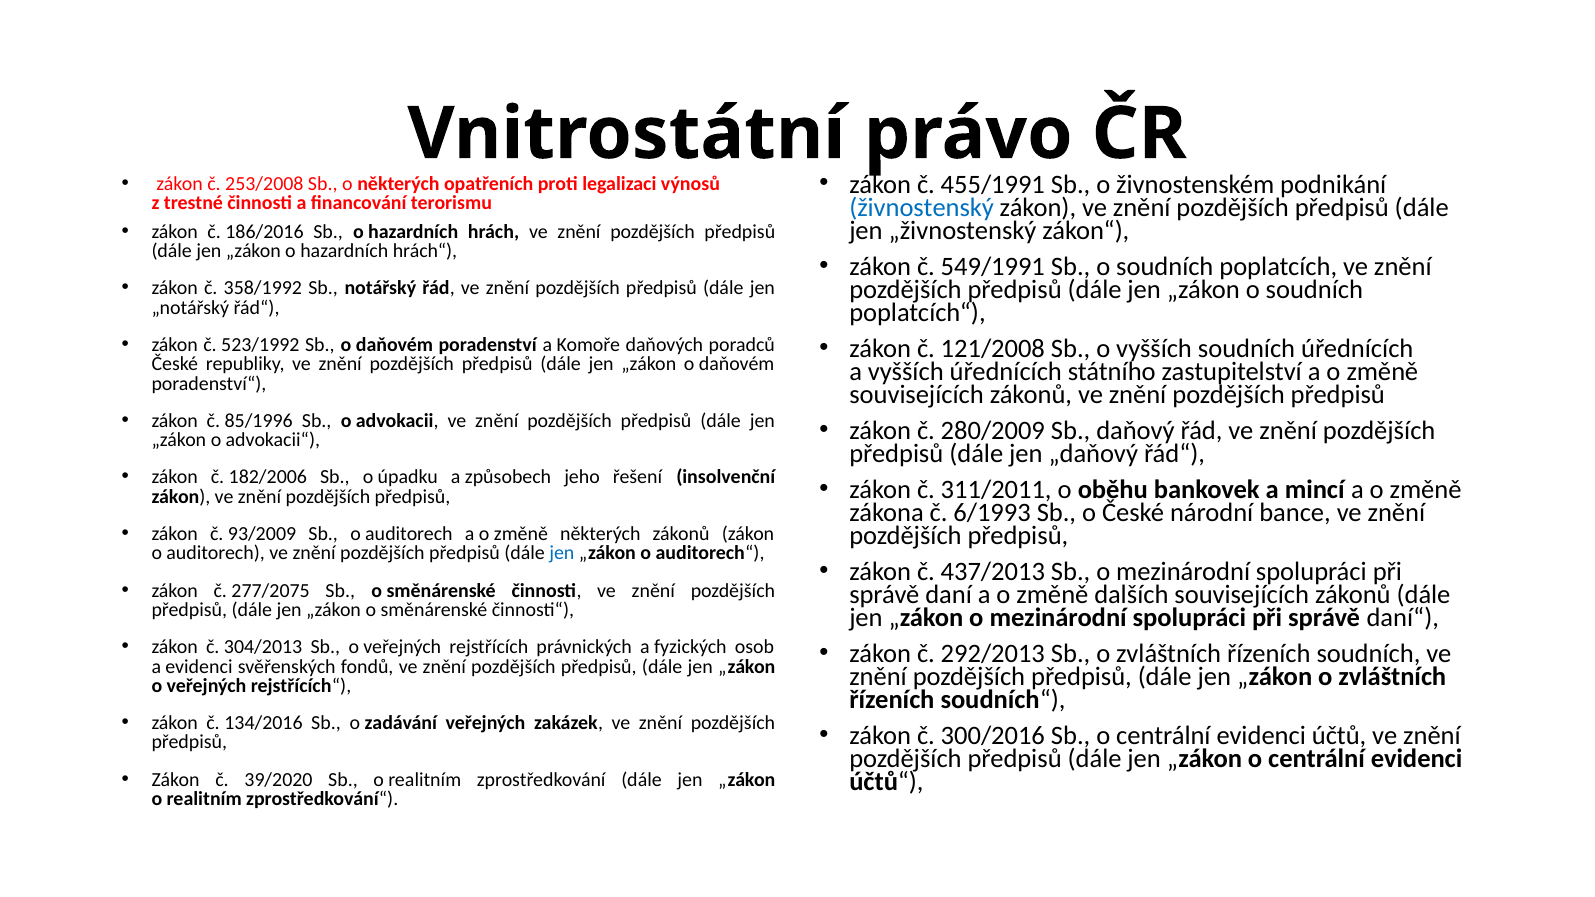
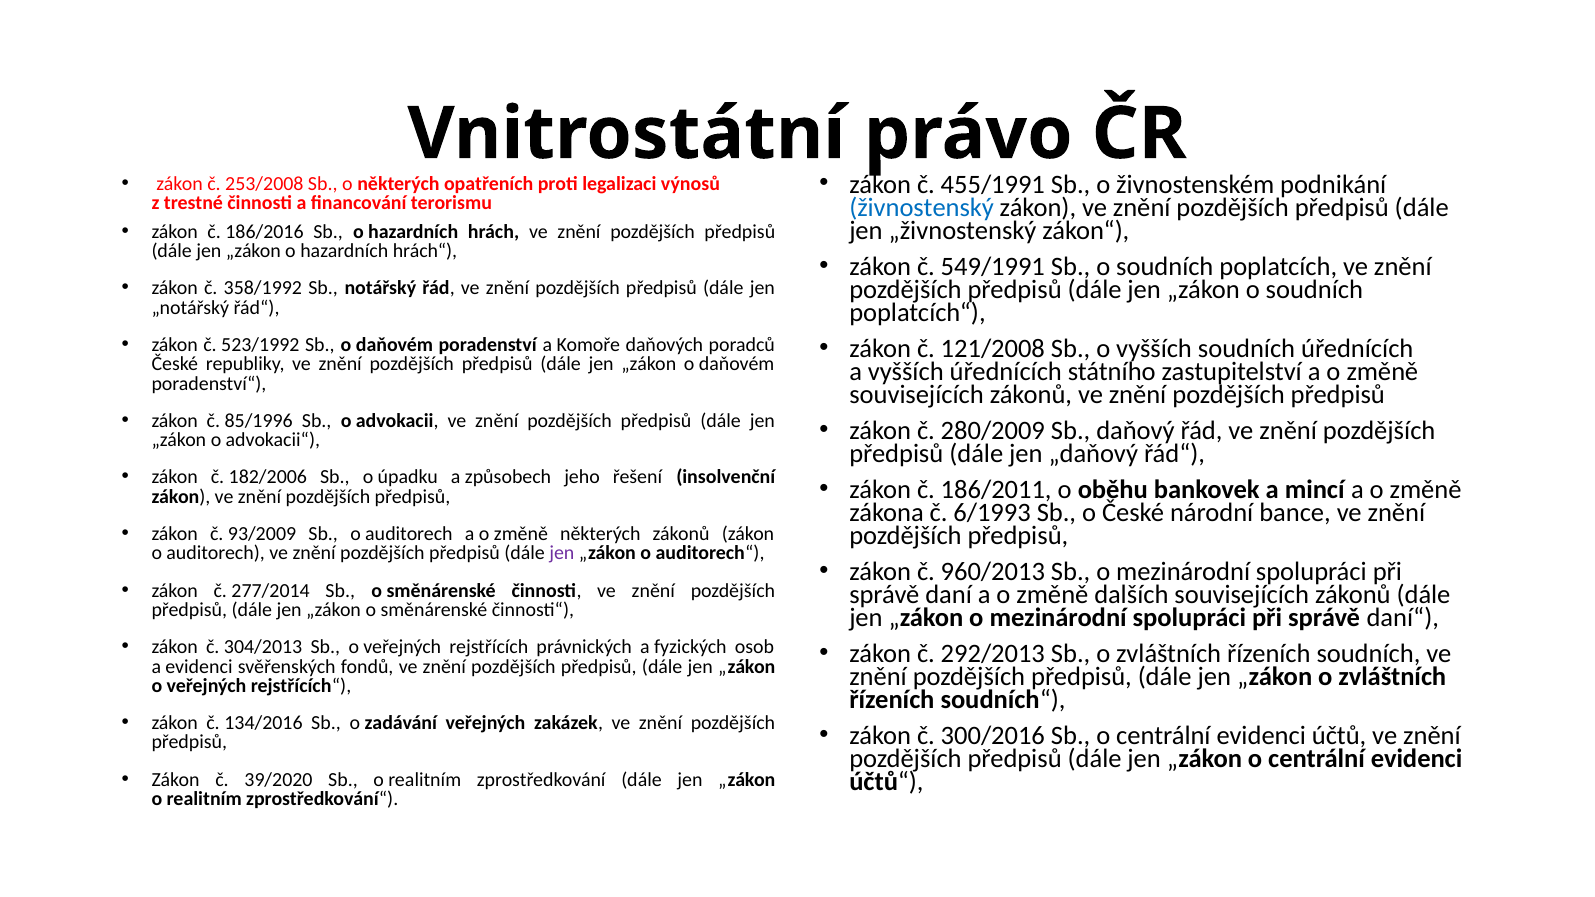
311/2011: 311/2011 -> 186/2011
jen at (562, 553) colour: blue -> purple
437/2013: 437/2013 -> 960/2013
277/2075: 277/2075 -> 277/2014
